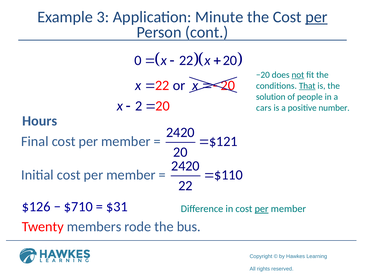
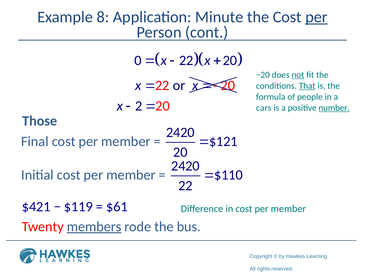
3: 3 -> 8
solution: solution -> formula
number underline: none -> present
Hours: Hours -> Those
$126: $126 -> $421
$710: $710 -> $119
$31: $31 -> $61
per at (262, 209) underline: present -> none
members underline: none -> present
